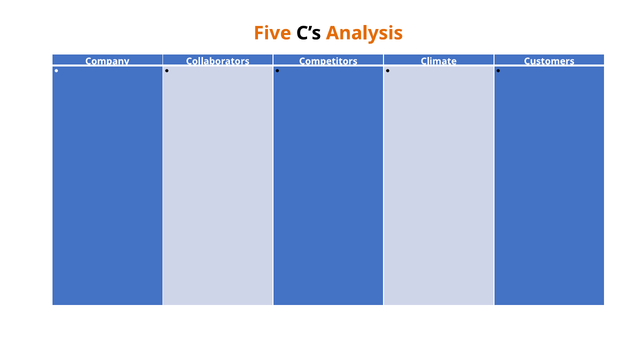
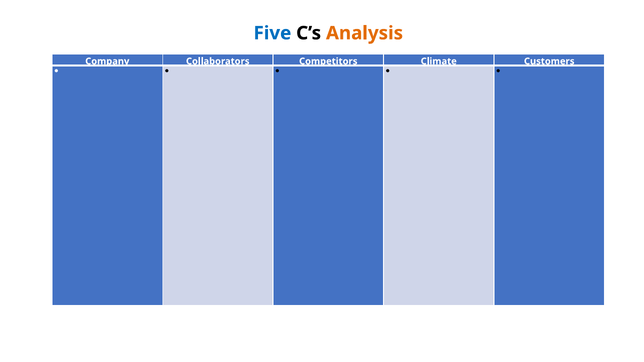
Five colour: orange -> blue
